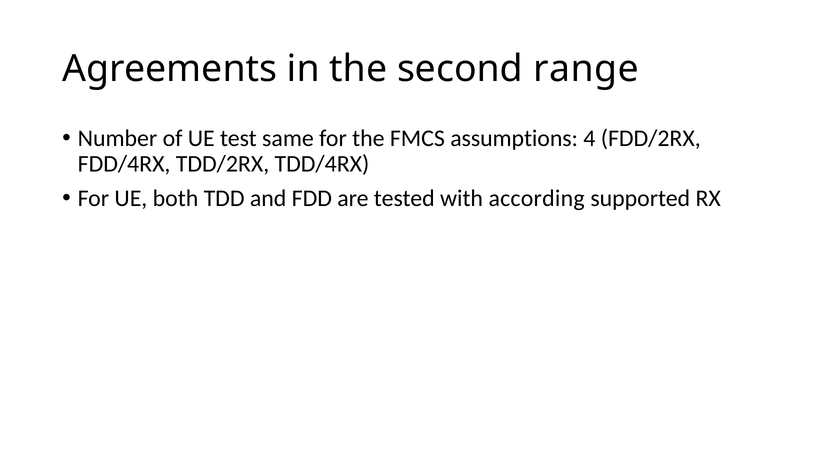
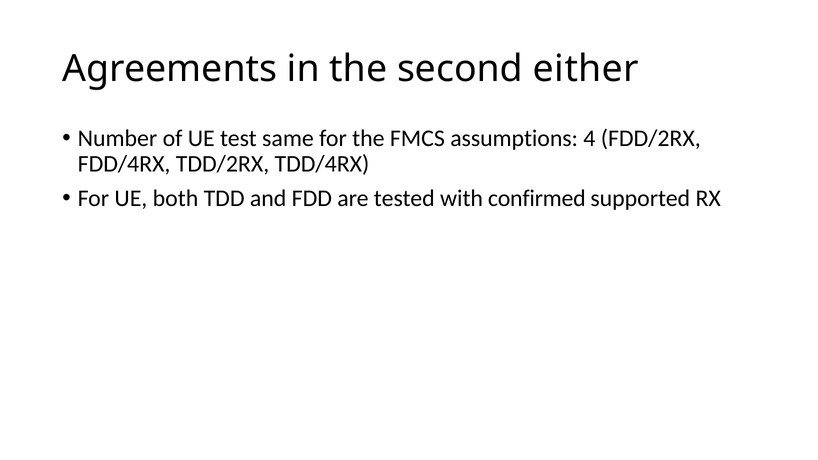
range: range -> either
according: according -> confirmed
